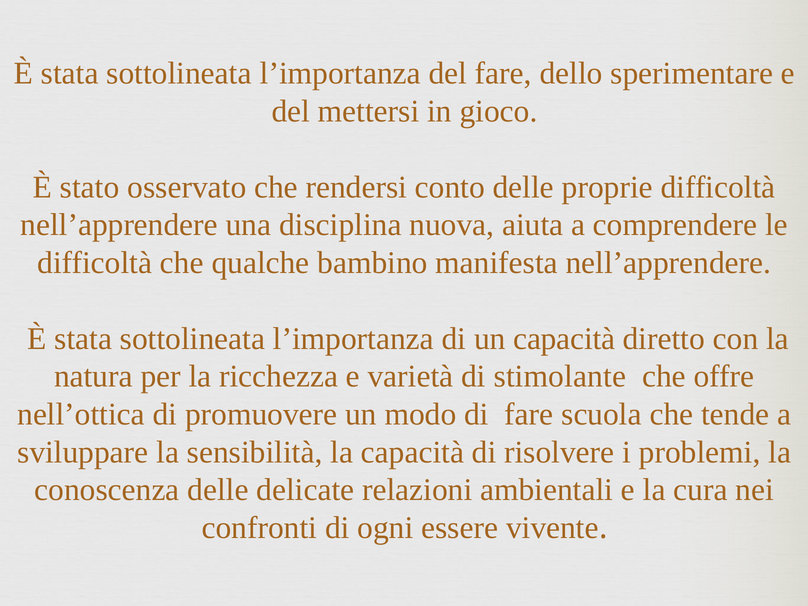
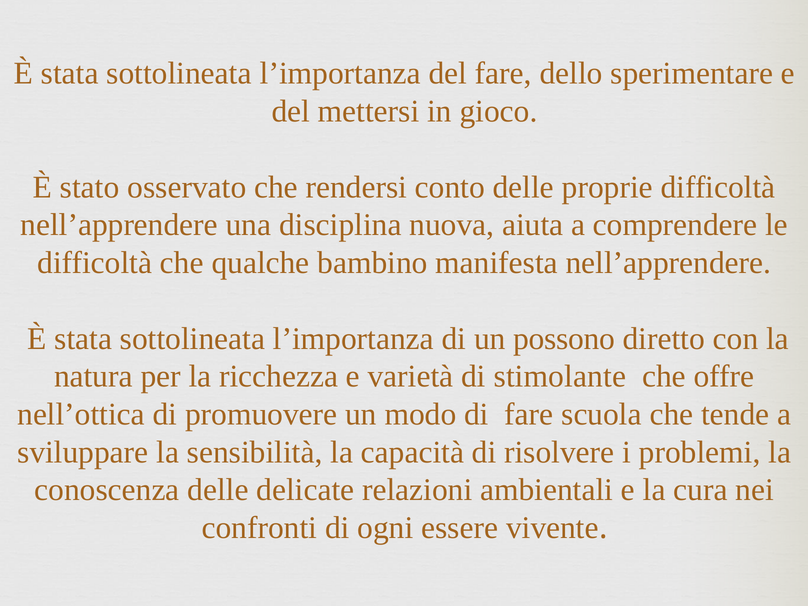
un capacità: capacità -> possono
